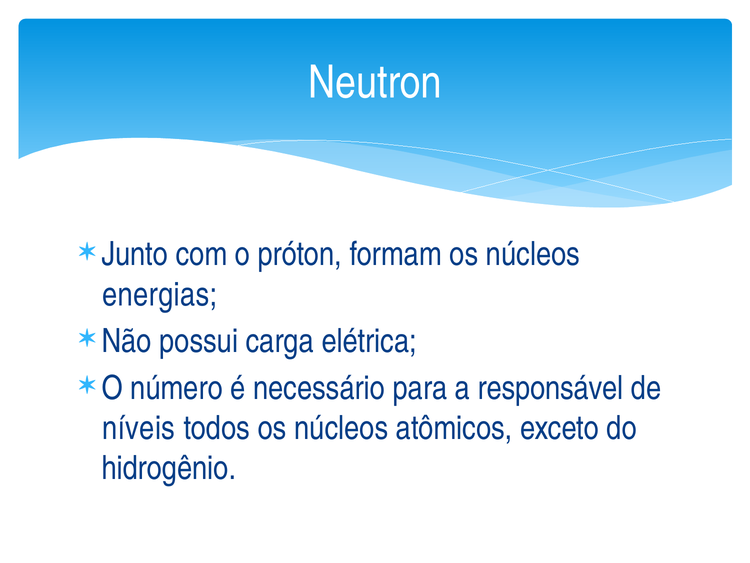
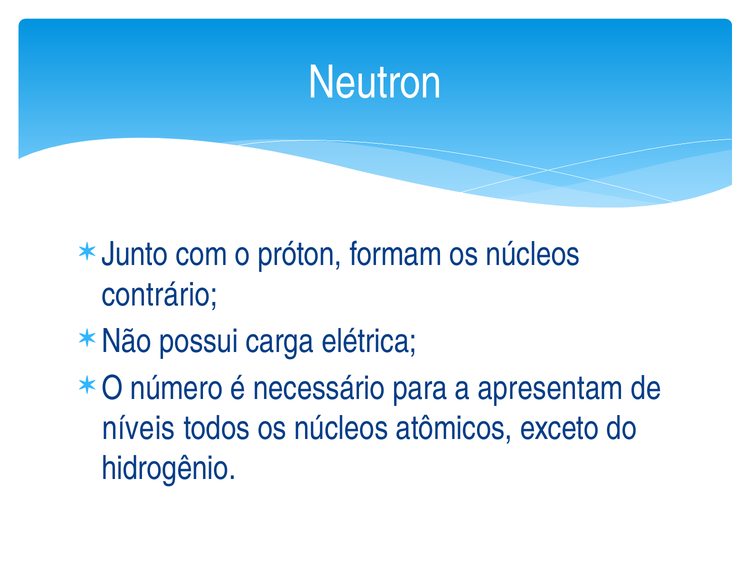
energias: energias -> contrário
responsável: responsável -> apresentam
